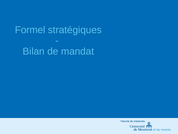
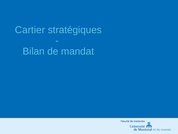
Formel: Formel -> Cartier
